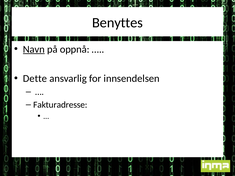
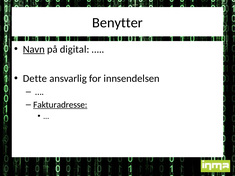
Benyttes: Benyttes -> Benytter
oppnå: oppnå -> digital
Fakturadresse underline: none -> present
